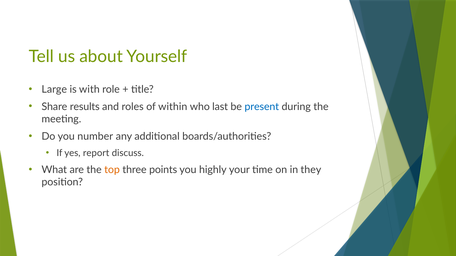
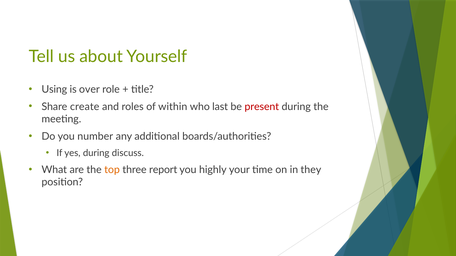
Large: Large -> Using
with: with -> over
results: results -> create
present colour: blue -> red
yes report: report -> during
points: points -> report
